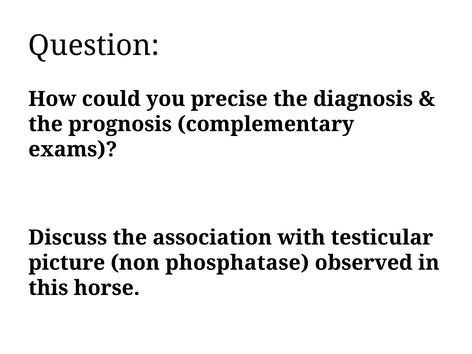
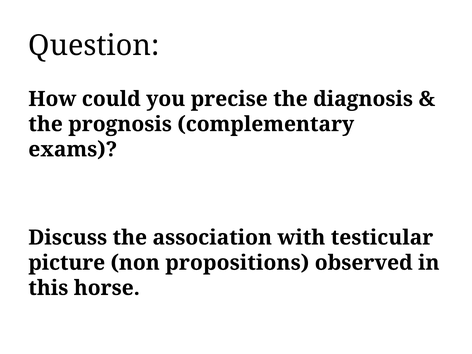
phosphatase: phosphatase -> propositions
